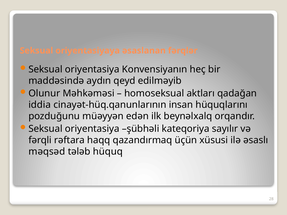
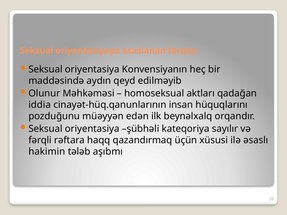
məqsəd: məqsəd -> hakimin
hüquq: hüquq -> aşıbmı
